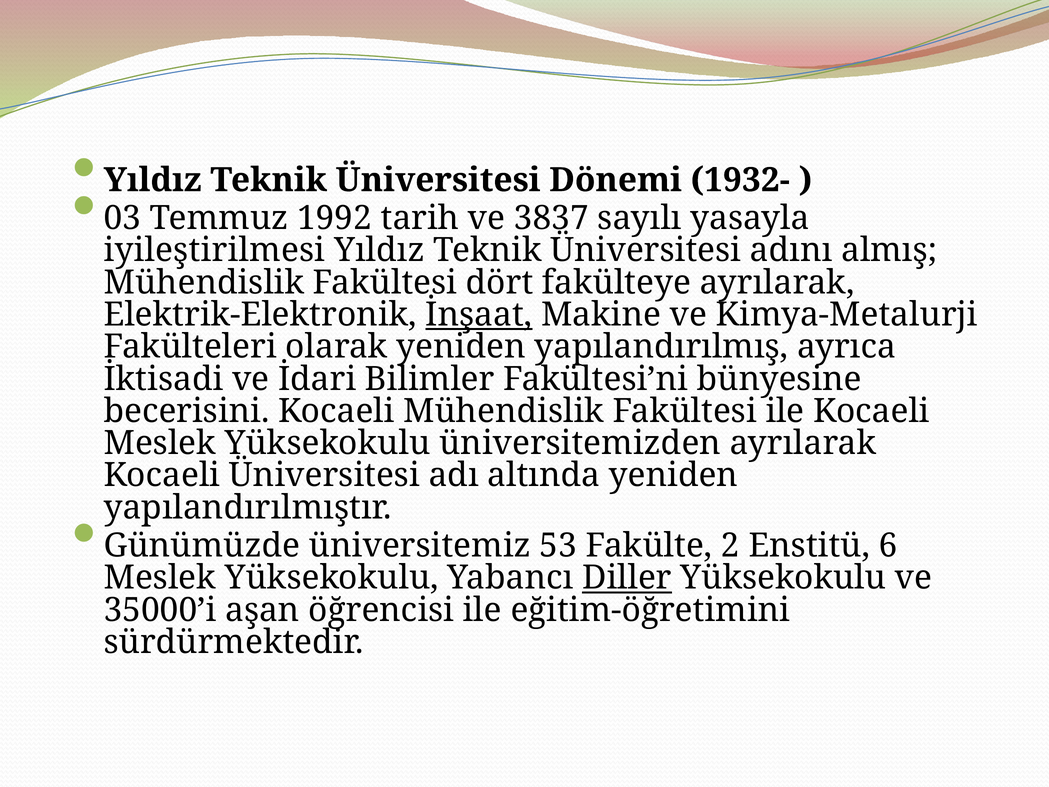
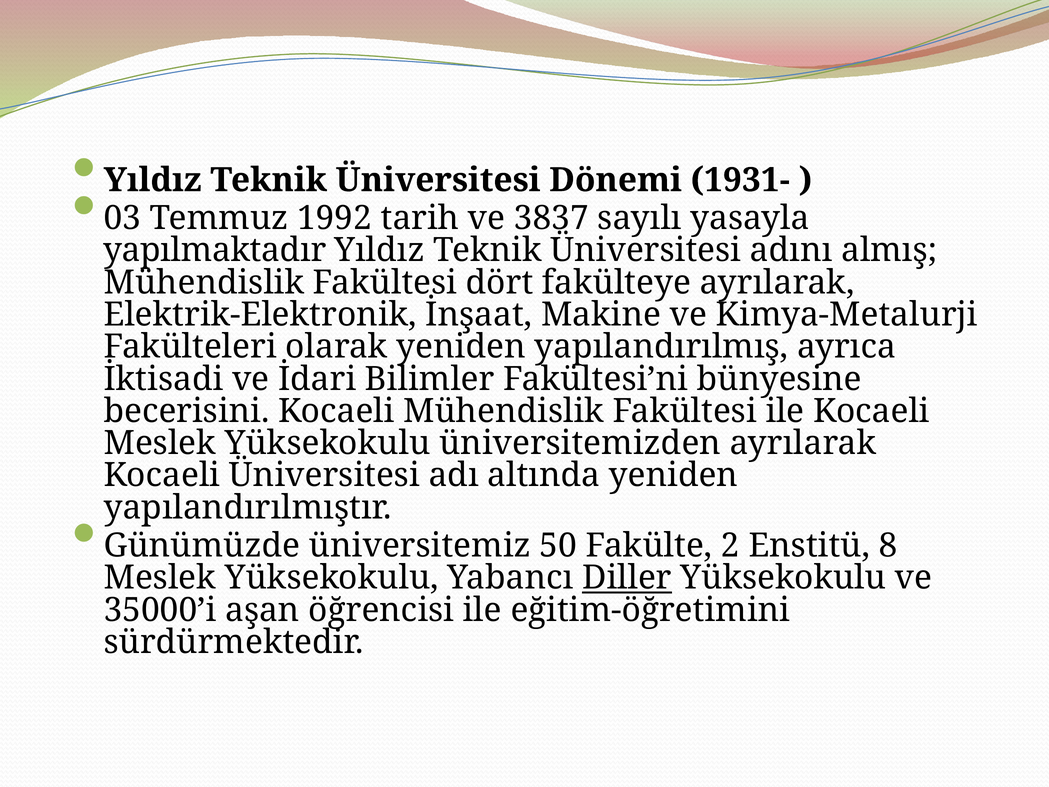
1932-: 1932- -> 1931-
iyileştirilmesi: iyileştirilmesi -> yapılmaktadır
İnşaat underline: present -> none
53: 53 -> 50
6: 6 -> 8
